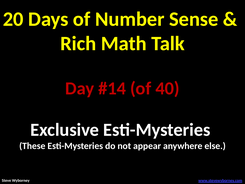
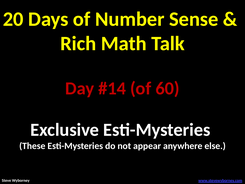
40: 40 -> 60
